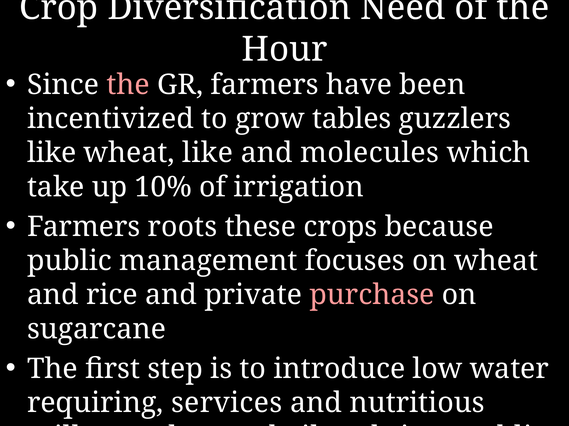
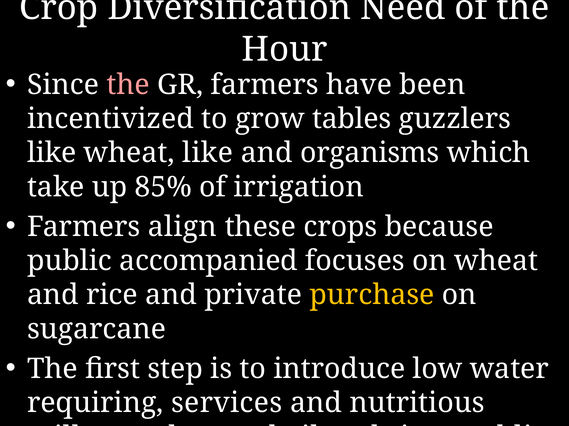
molecules: molecules -> organisms
10%: 10% -> 85%
roots: roots -> align
management: management -> accompanied
purchase colour: pink -> yellow
